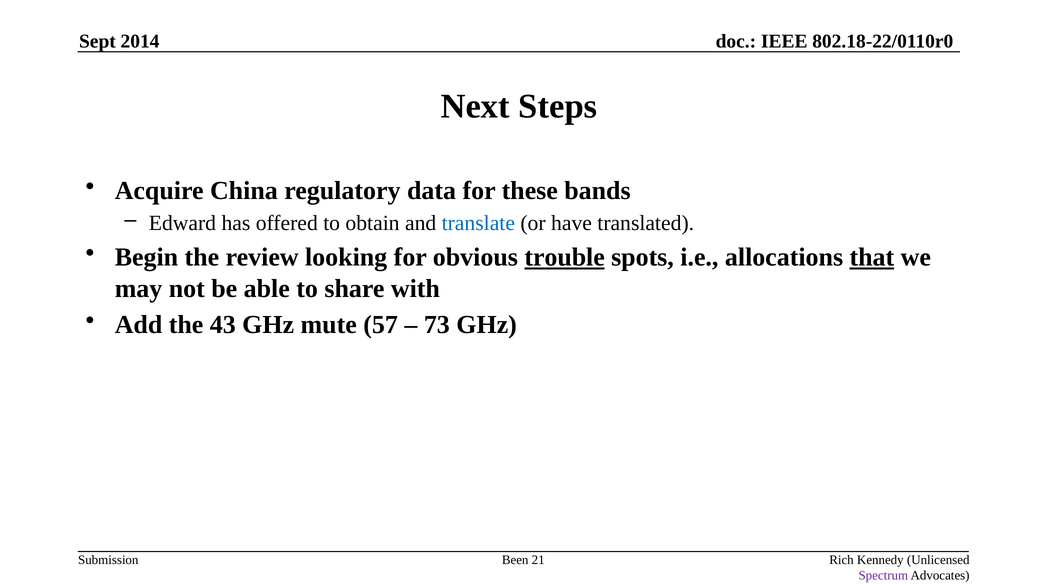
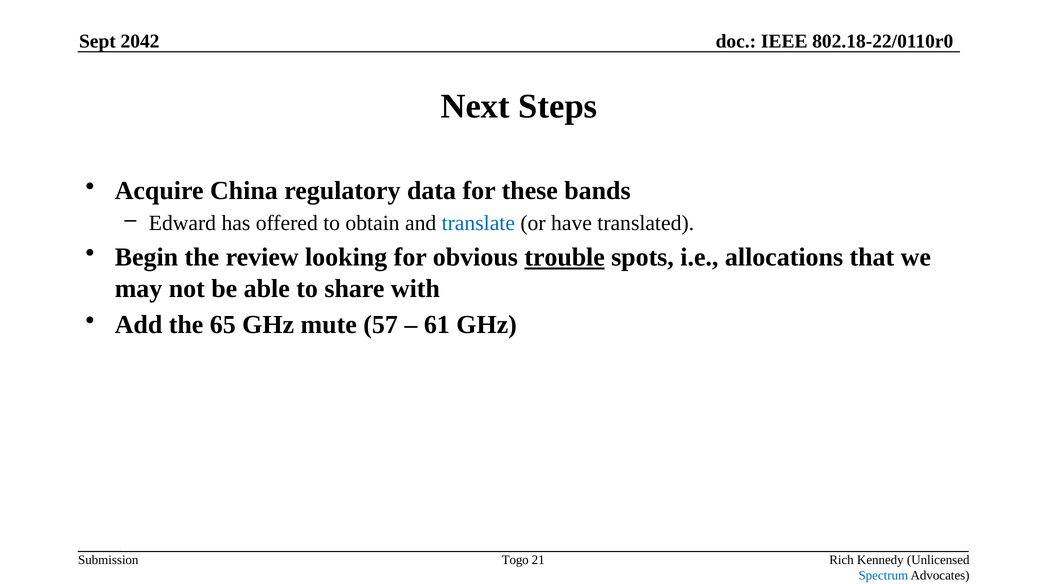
2014: 2014 -> 2042
that underline: present -> none
43: 43 -> 65
73: 73 -> 61
Been: Been -> Togo
Spectrum colour: purple -> blue
